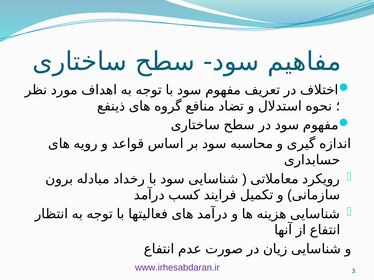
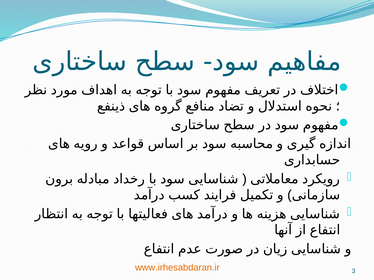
www.irhesabdaran.ir colour: purple -> orange
